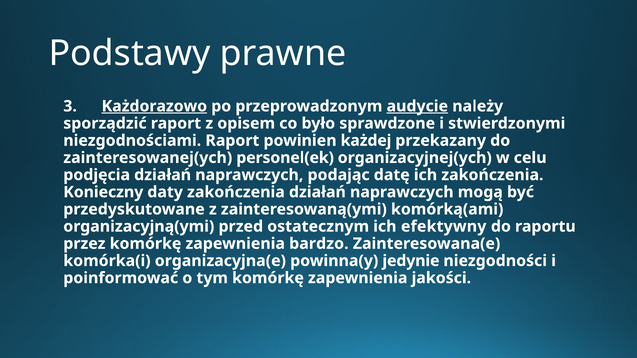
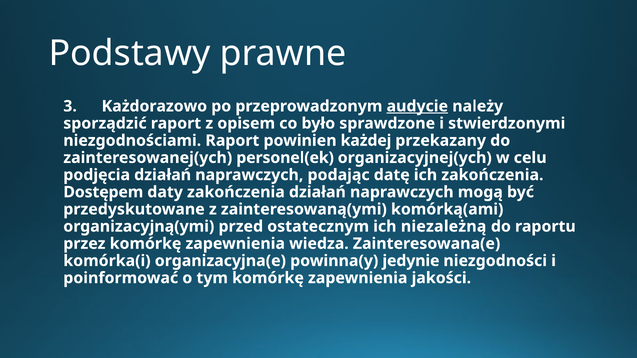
Każdorazowo underline: present -> none
Konieczny: Konieczny -> Dostępem
efektywny: efektywny -> niezależną
bardzo: bardzo -> wiedza
